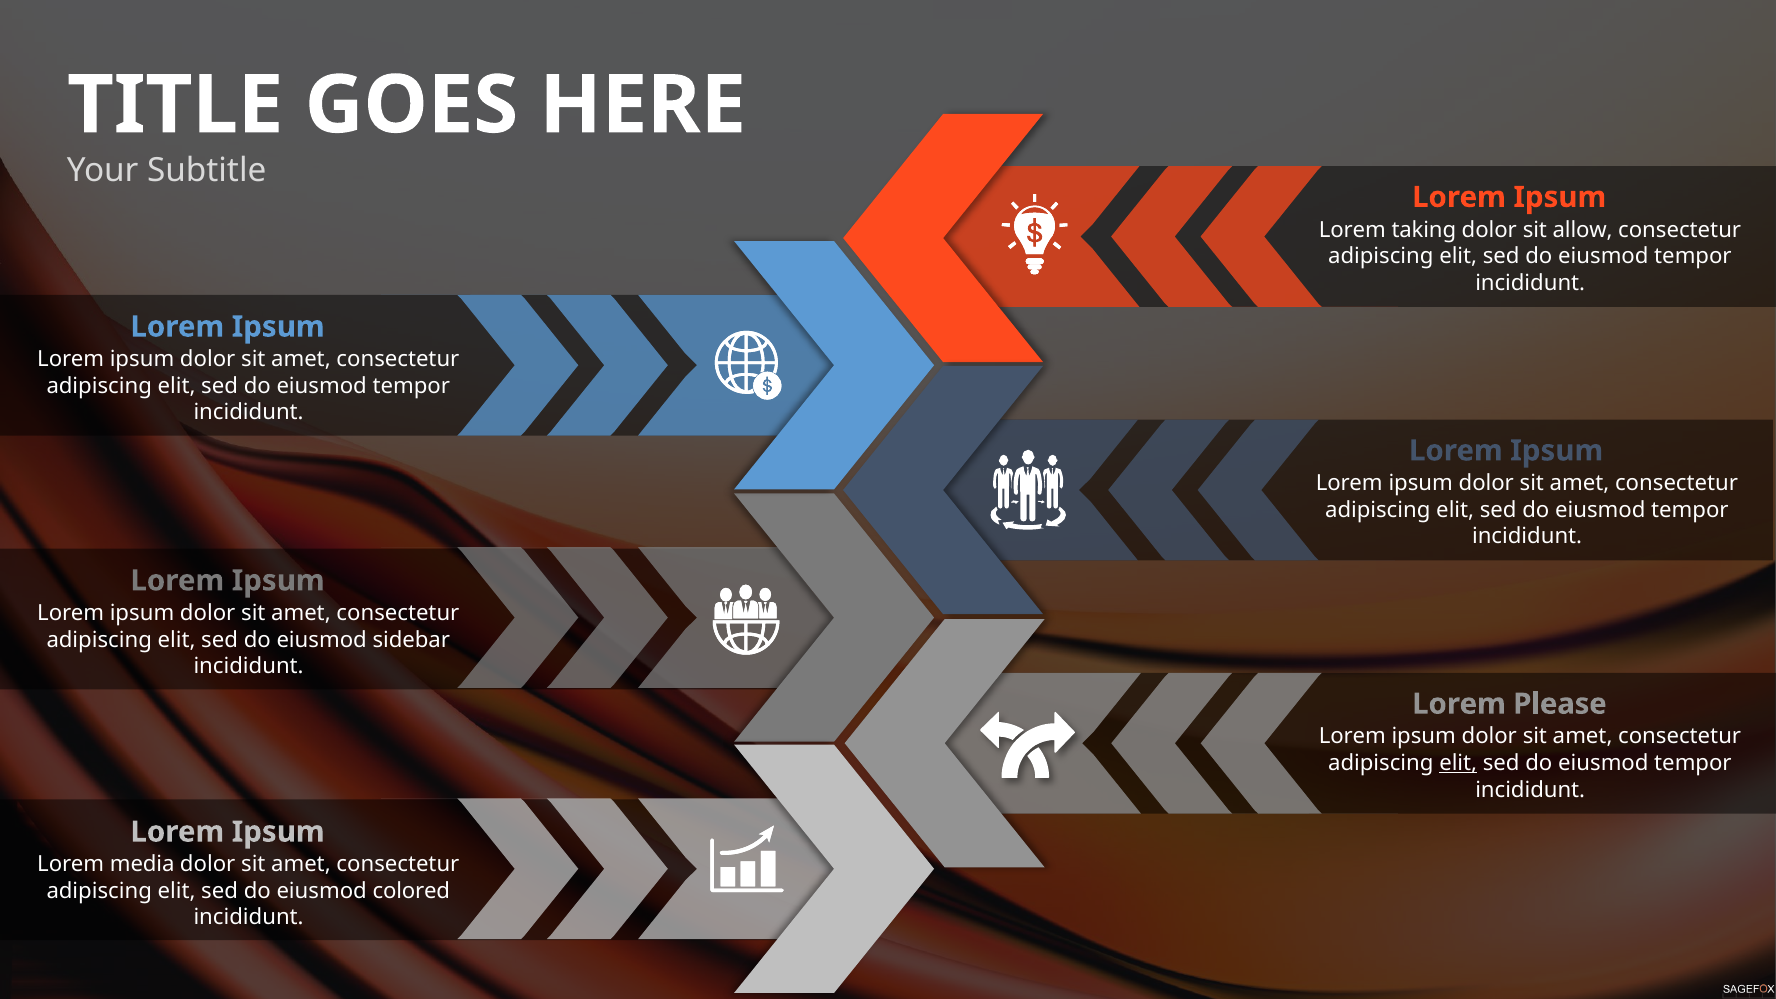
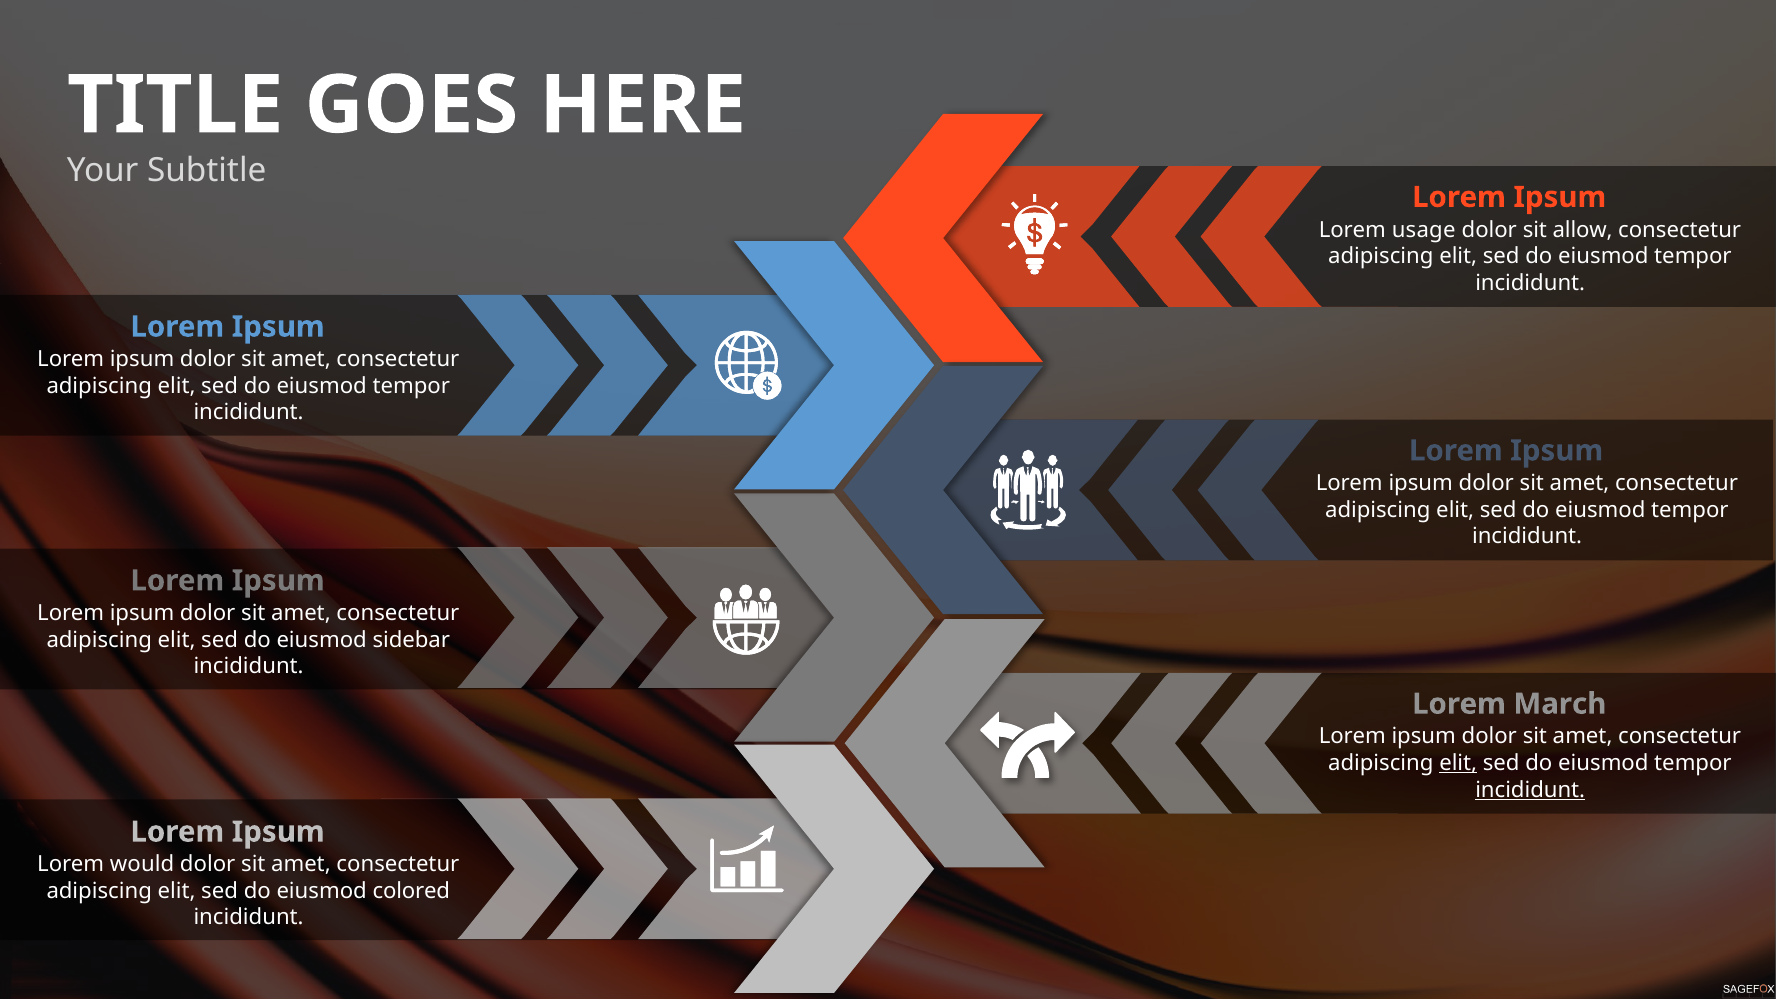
taking: taking -> usage
Please: Please -> March
incididunt at (1530, 790) underline: none -> present
media: media -> would
